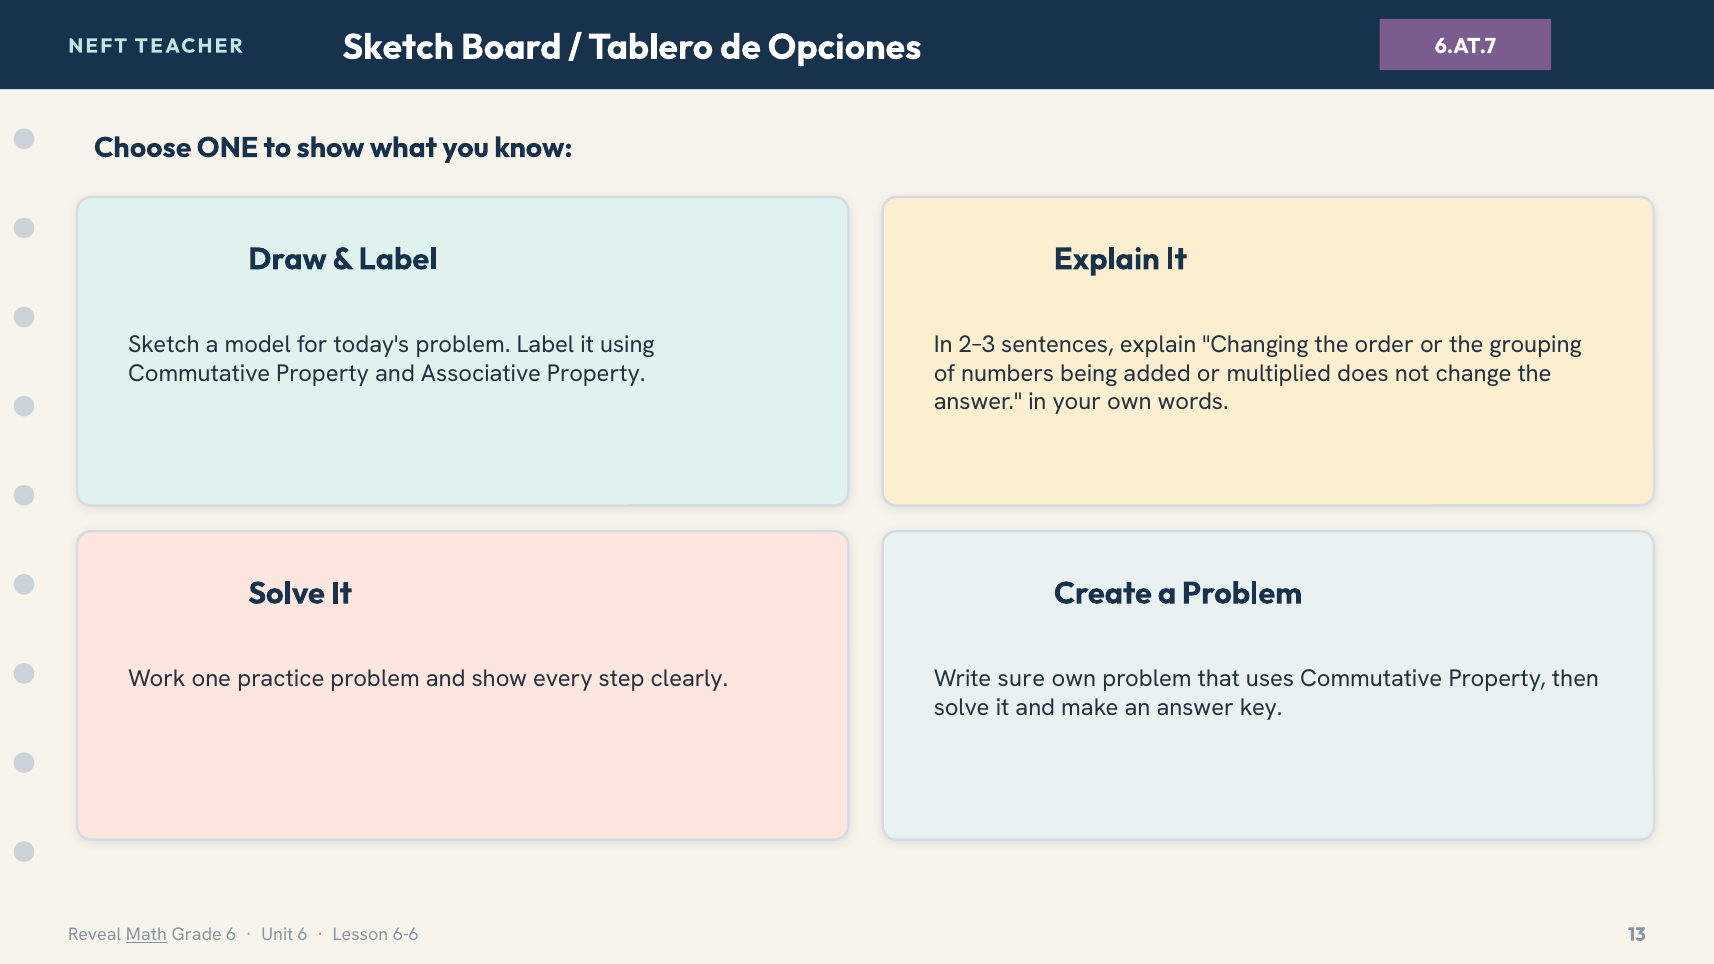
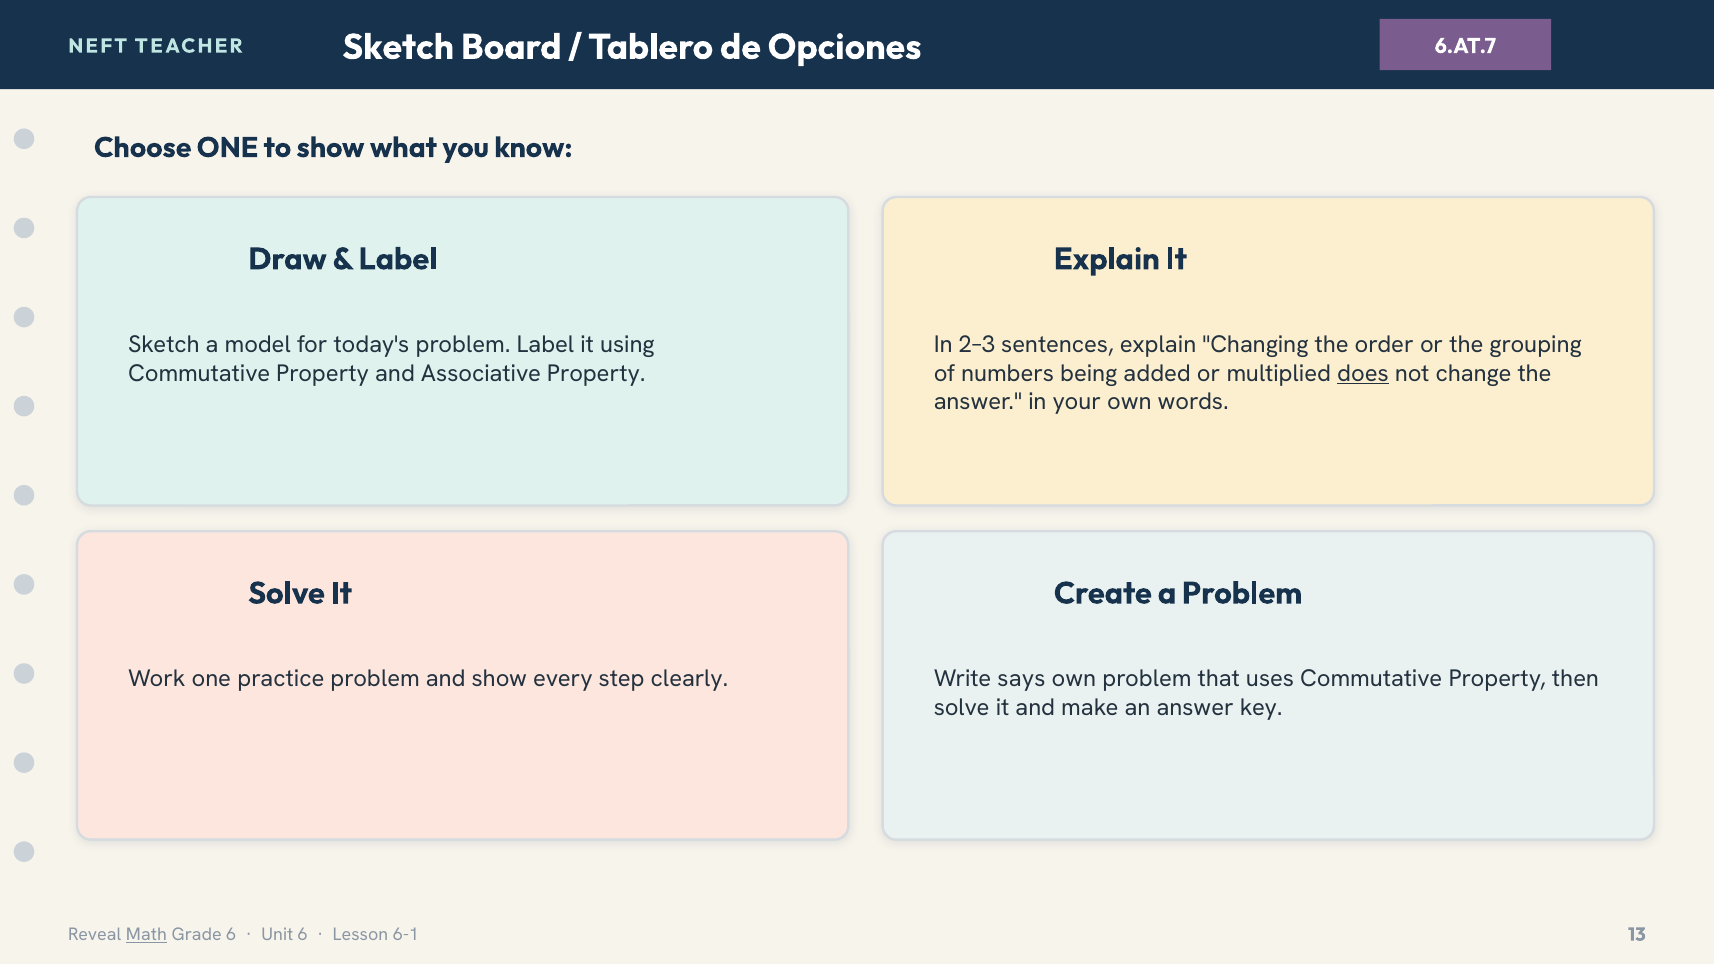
does underline: none -> present
sure: sure -> says
6-6: 6-6 -> 6-1
